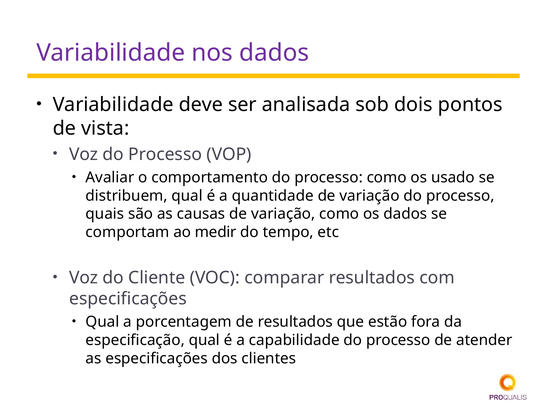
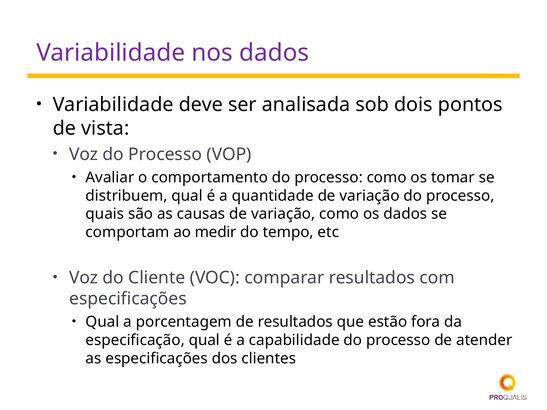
usado: usado -> tomar
